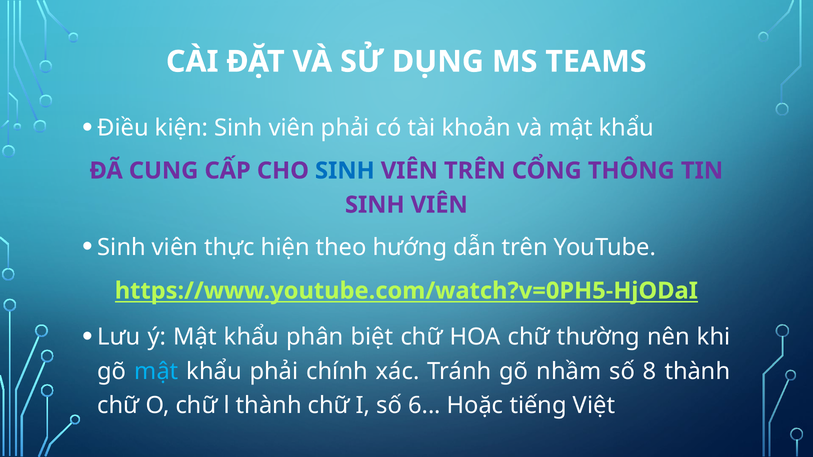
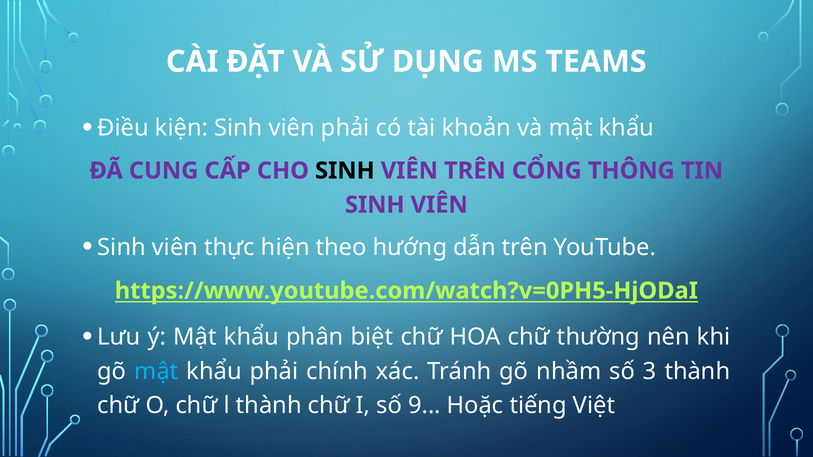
SINH at (345, 171) colour: blue -> black
8: 8 -> 3
6: 6 -> 9
